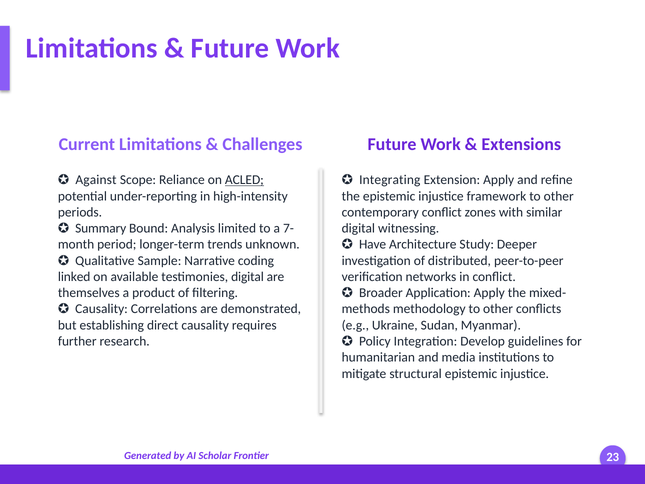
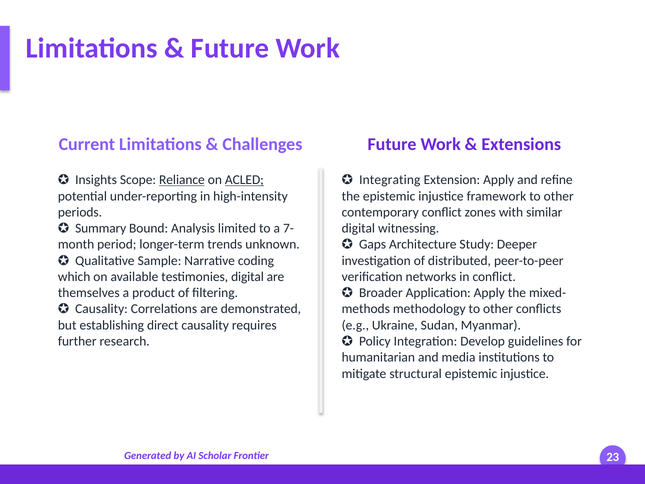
Against: Against -> Insights
Reliance underline: none -> present
Have: Have -> Gaps
linked: linked -> which
